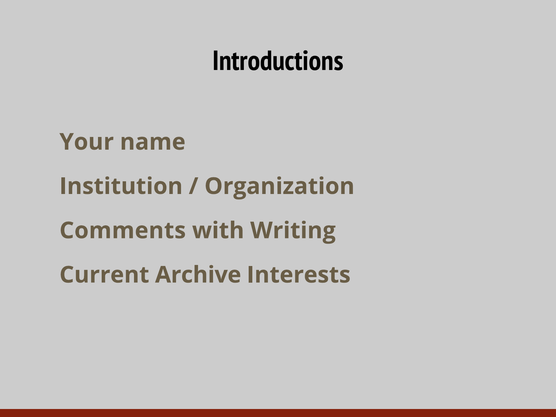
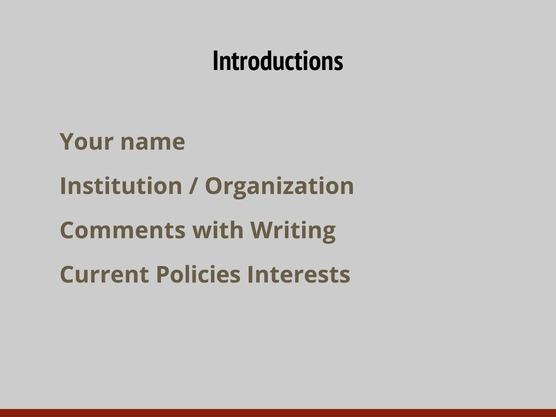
Archive: Archive -> Policies
